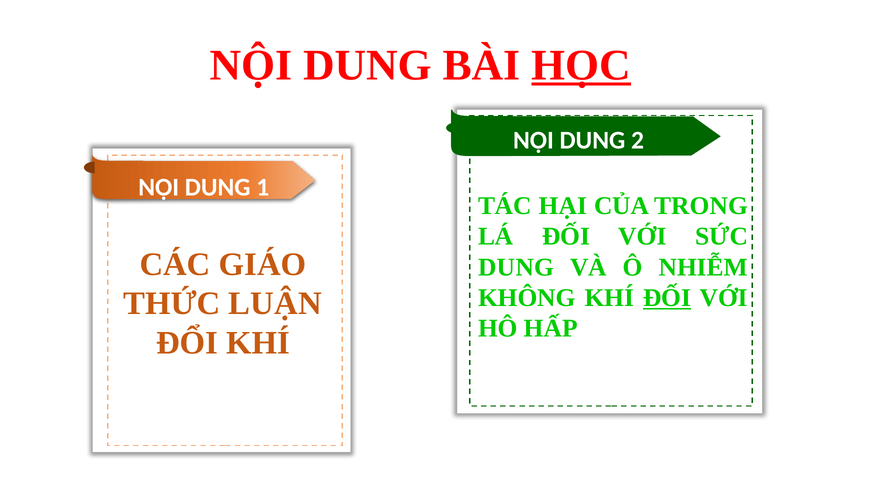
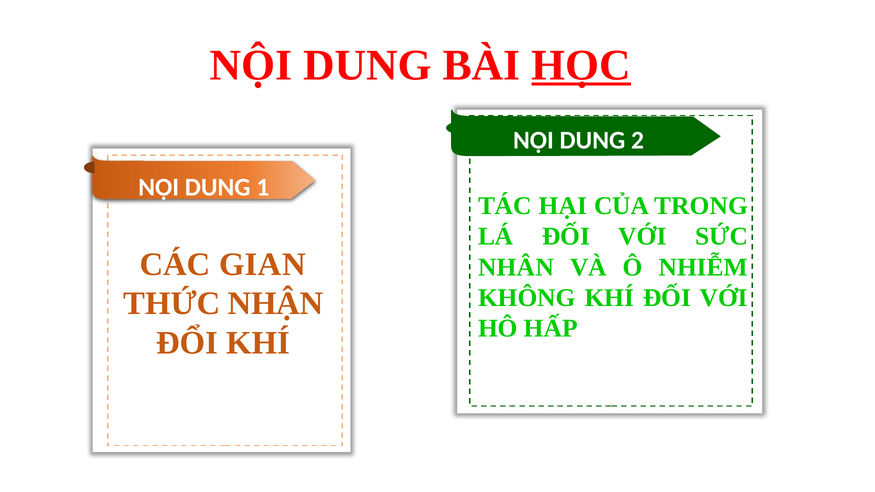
GIÁO: GIÁO -> GIAN
DUNG at (516, 267): DUNG -> NHÂN
ĐỐI at (667, 298) underline: present -> none
LUẬN: LUẬN -> NHẬN
